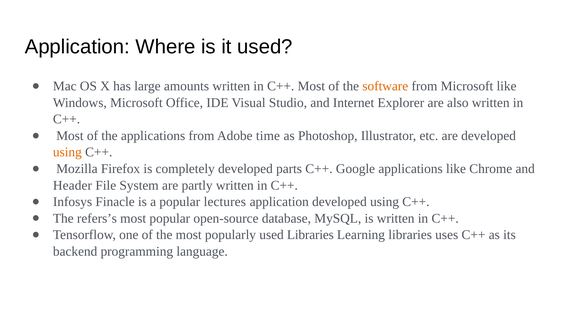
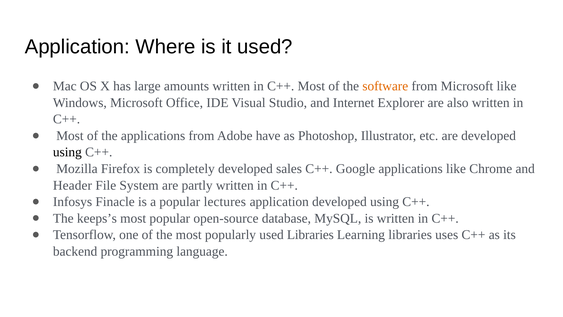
time: time -> have
using at (67, 152) colour: orange -> black
parts: parts -> sales
refers’s: refers’s -> keeps’s
